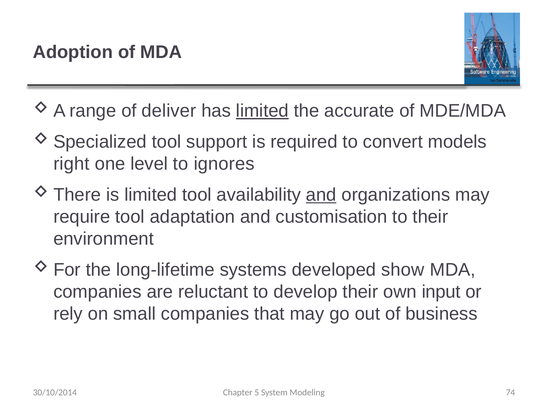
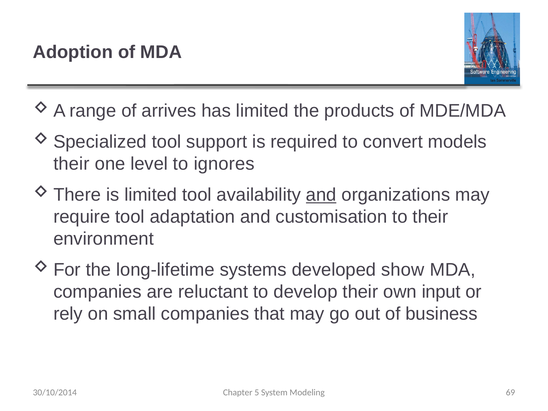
deliver: deliver -> arrives
limited at (262, 111) underline: present -> none
accurate: accurate -> products
right at (72, 164): right -> their
74: 74 -> 69
